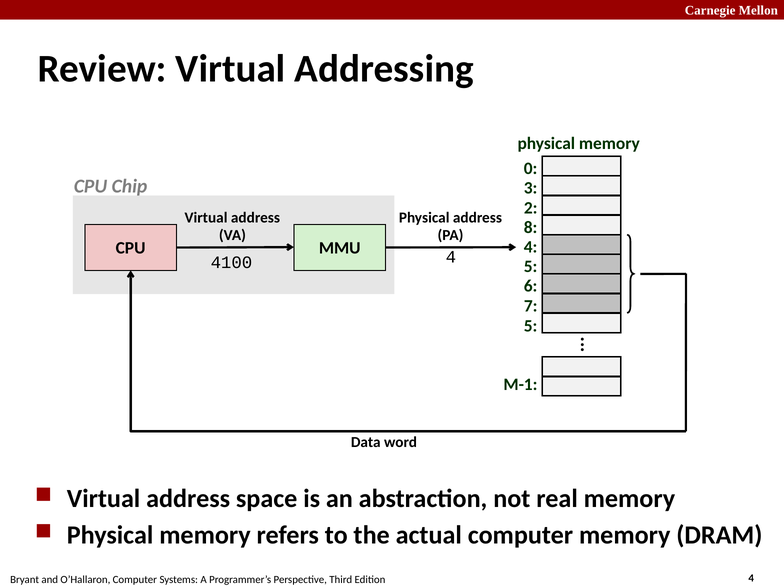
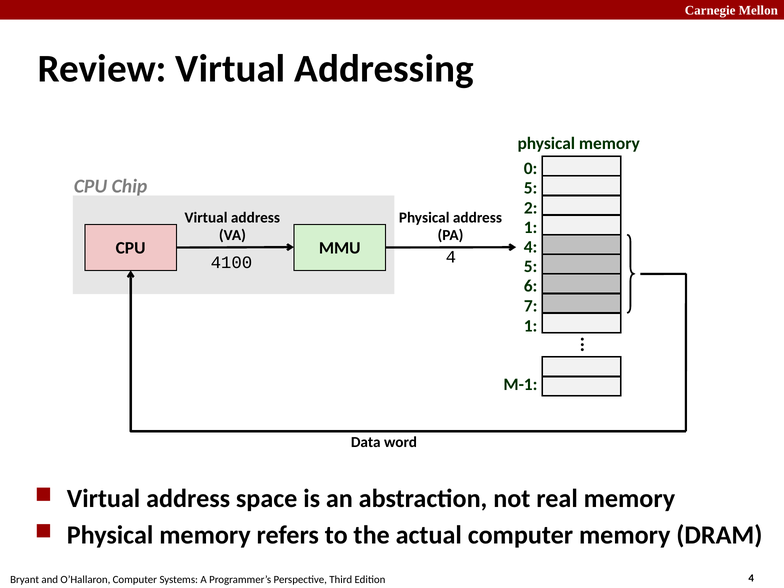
3 at (531, 188): 3 -> 5
8 at (531, 227): 8 -> 1
5 at (531, 326): 5 -> 1
